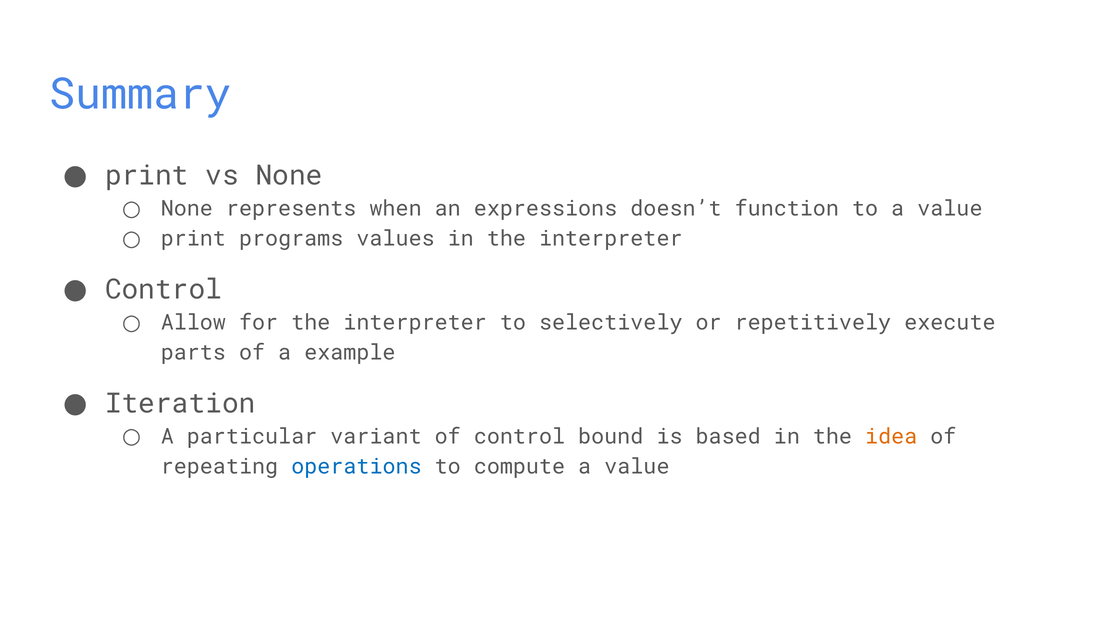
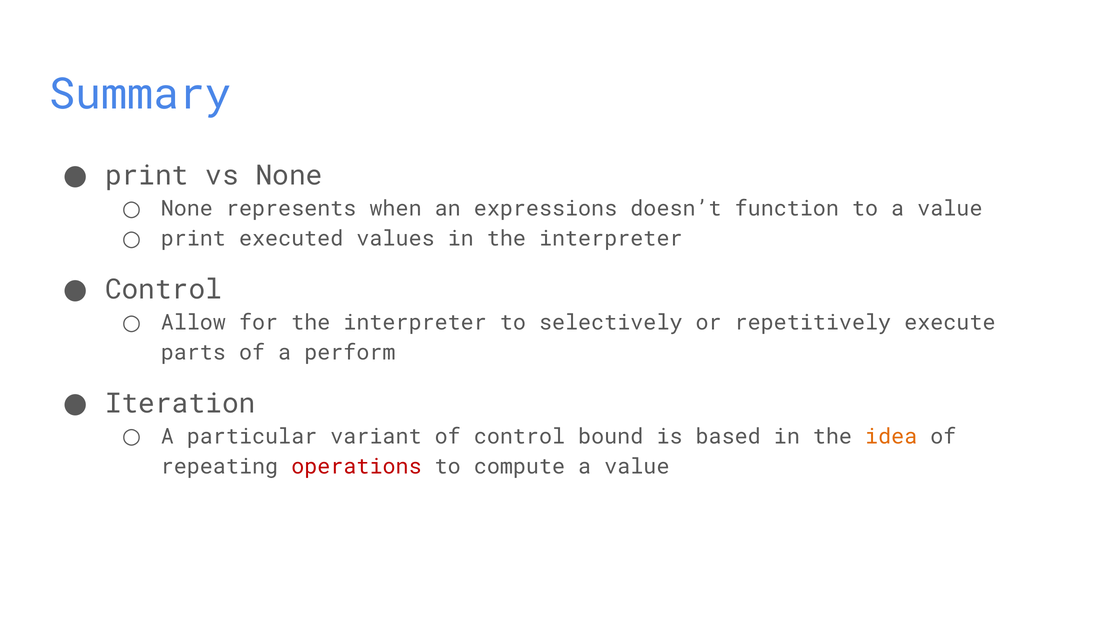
programs: programs -> executed
example: example -> perform
operations colour: blue -> red
